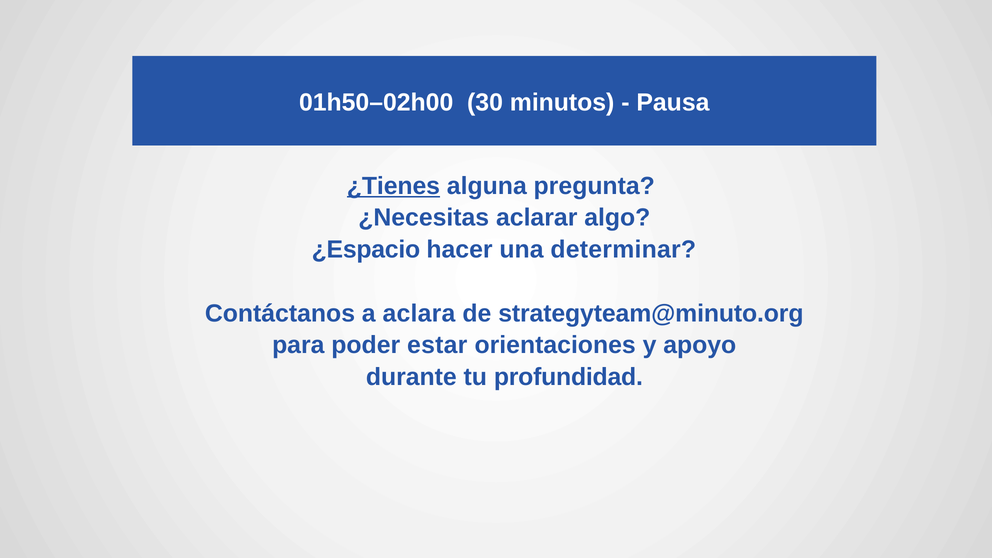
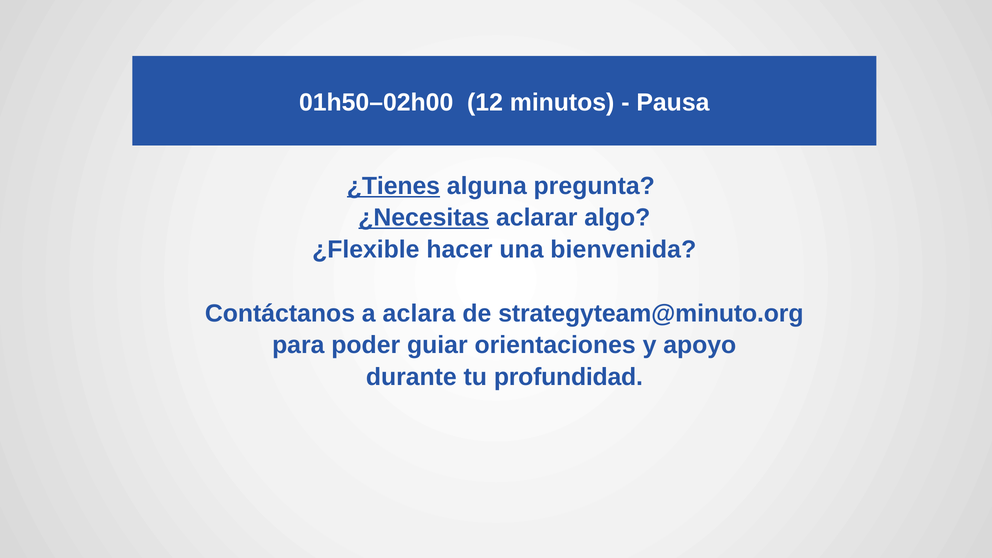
30: 30 -> 12
¿Necesitas underline: none -> present
¿Espacio: ¿Espacio -> ¿Flexible
determinar: determinar -> bienvenida
estar: estar -> guiar
